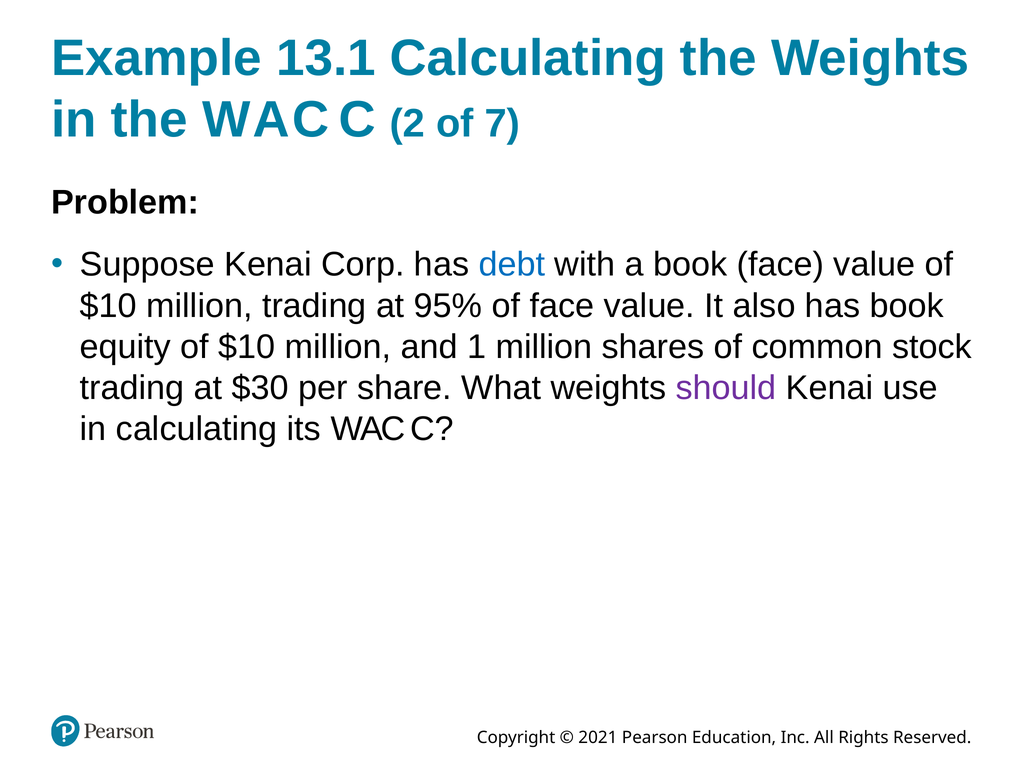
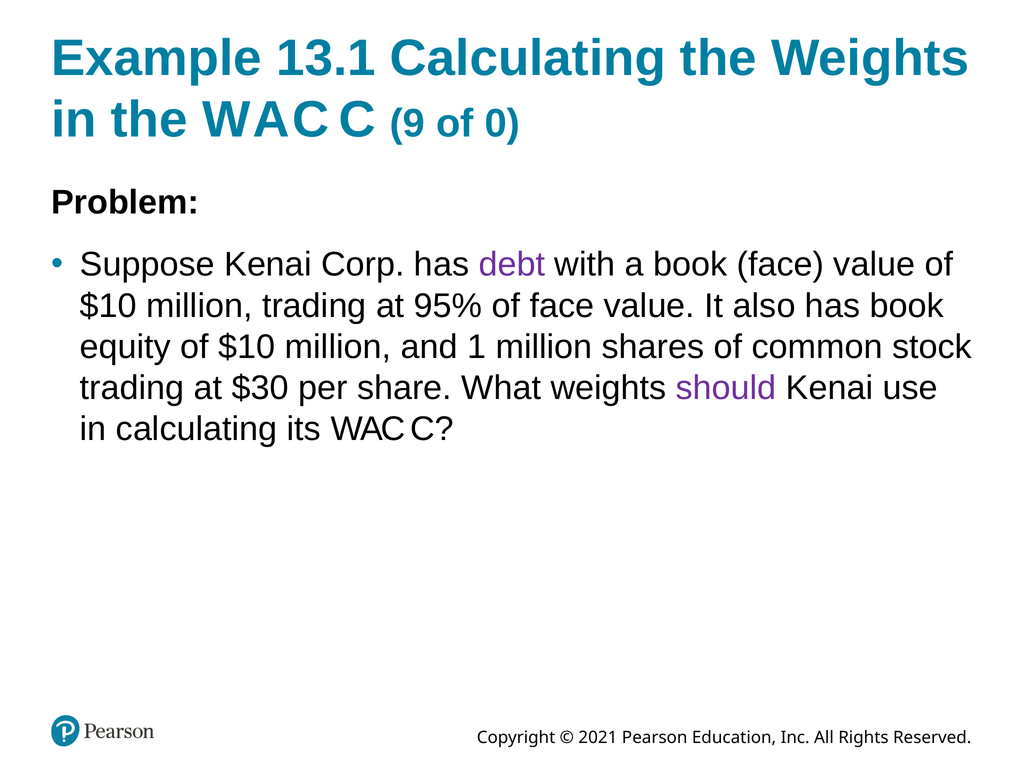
2: 2 -> 9
7: 7 -> 0
debt colour: blue -> purple
